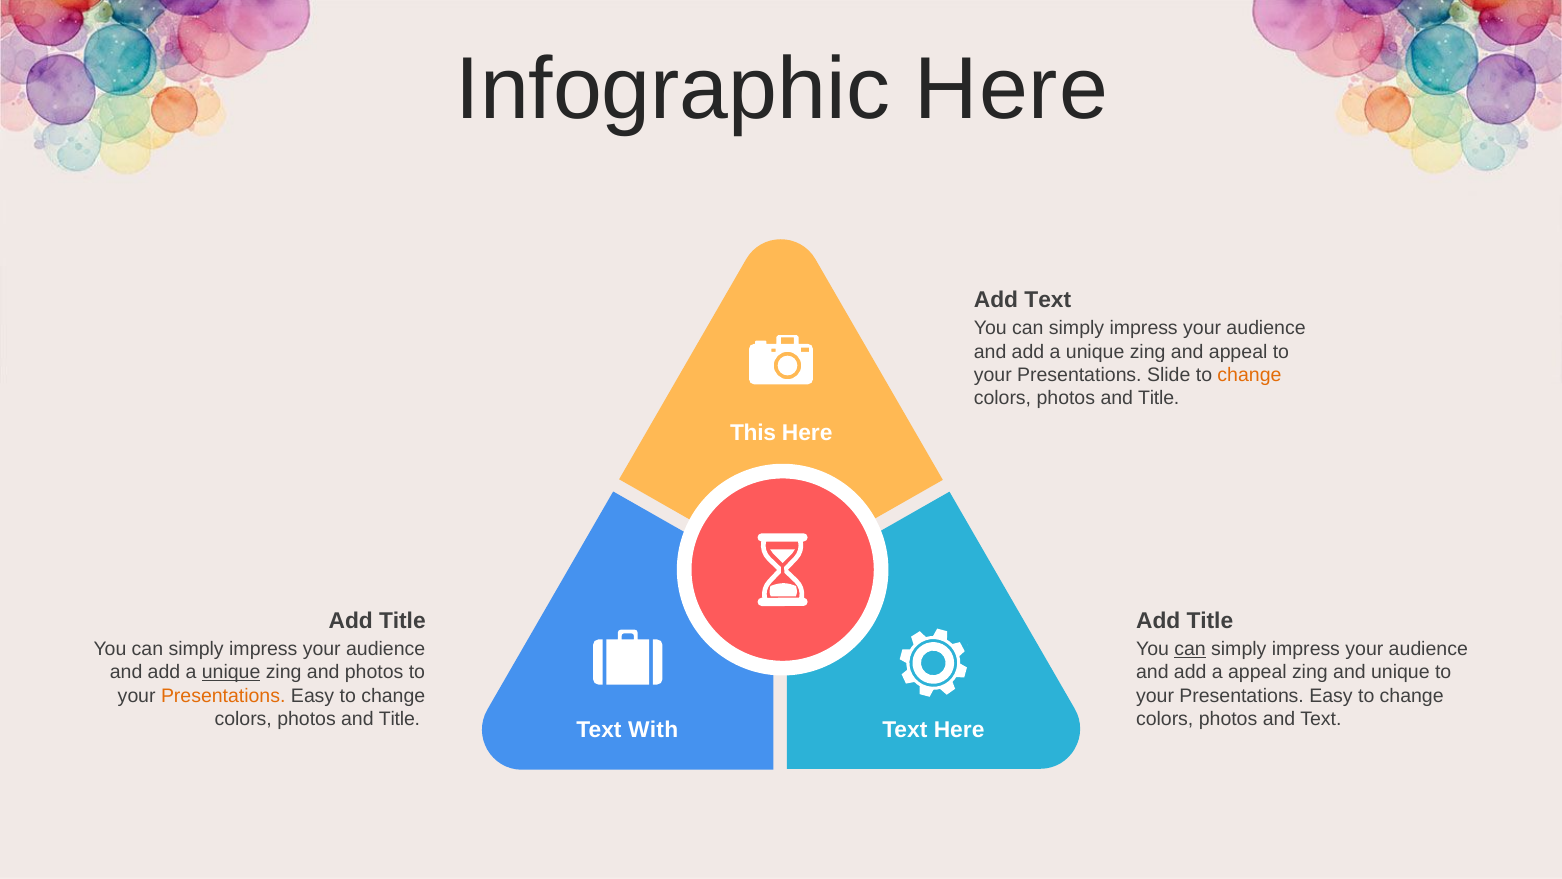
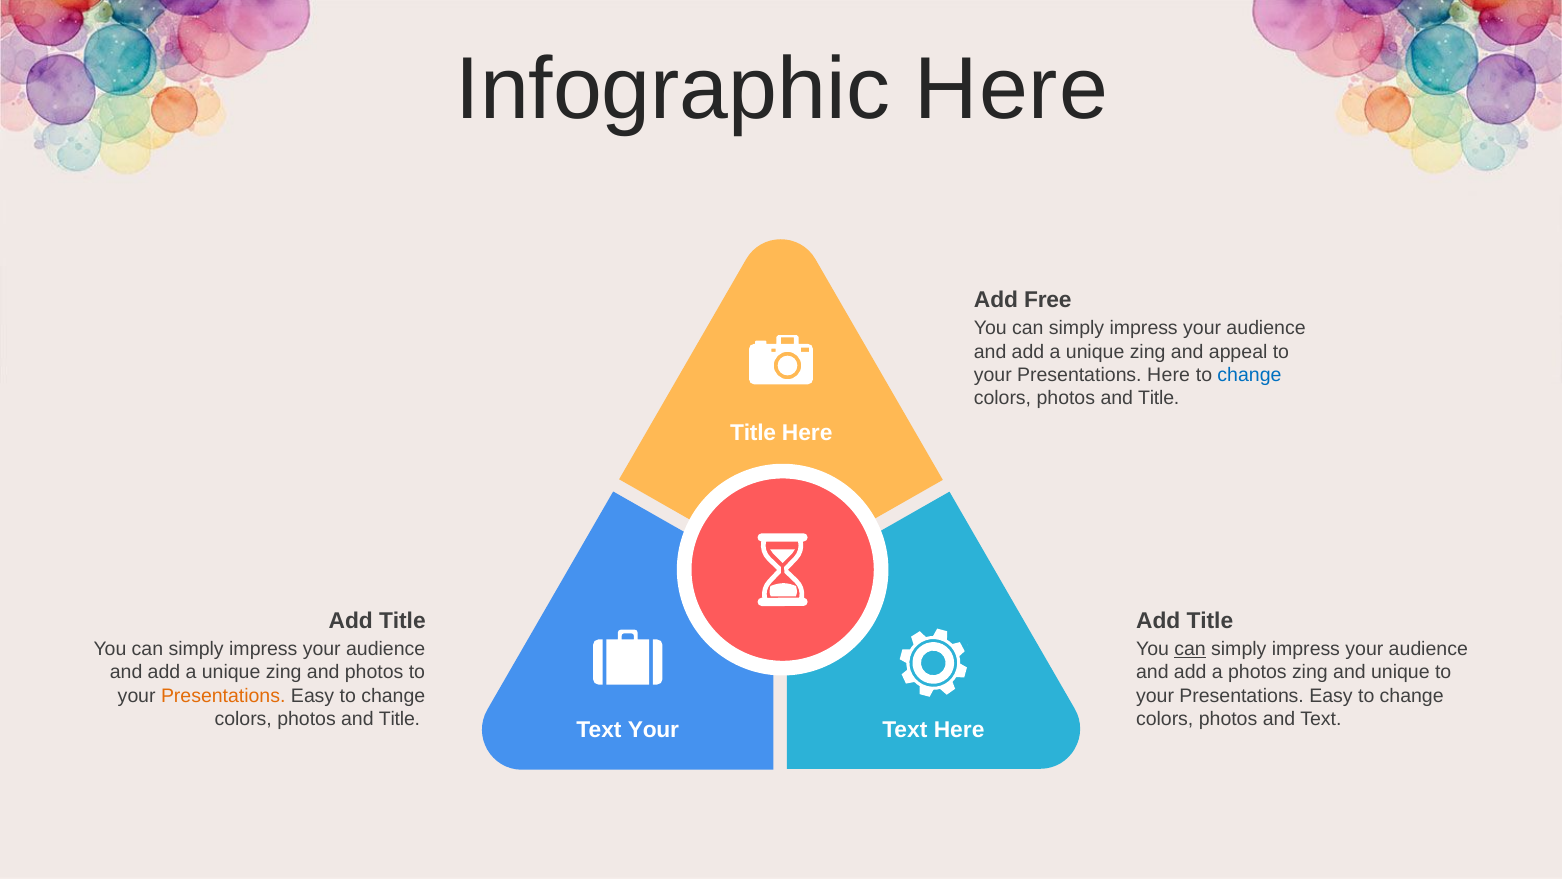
Add Text: Text -> Free
Presentations Slide: Slide -> Here
change at (1249, 375) colour: orange -> blue
This at (753, 433): This -> Title
unique at (231, 672) underline: present -> none
a appeal: appeal -> photos
Text With: With -> Your
